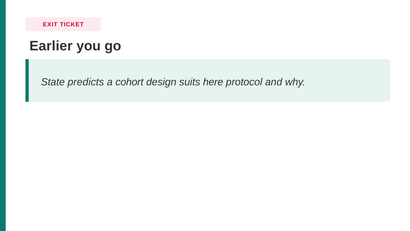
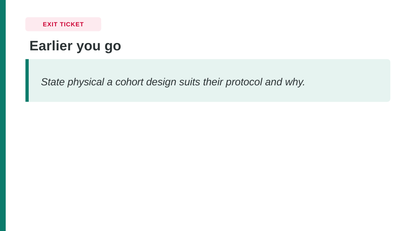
predicts: predicts -> physical
here: here -> their
